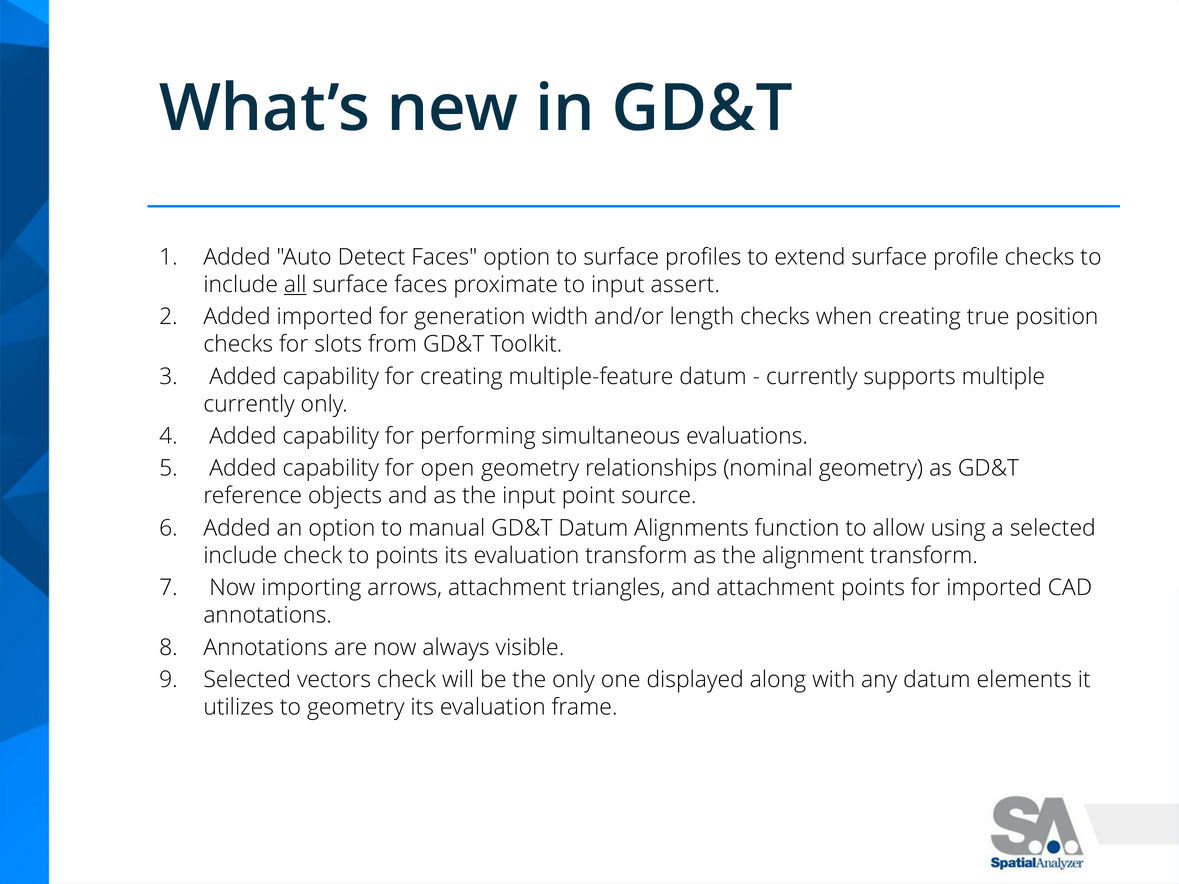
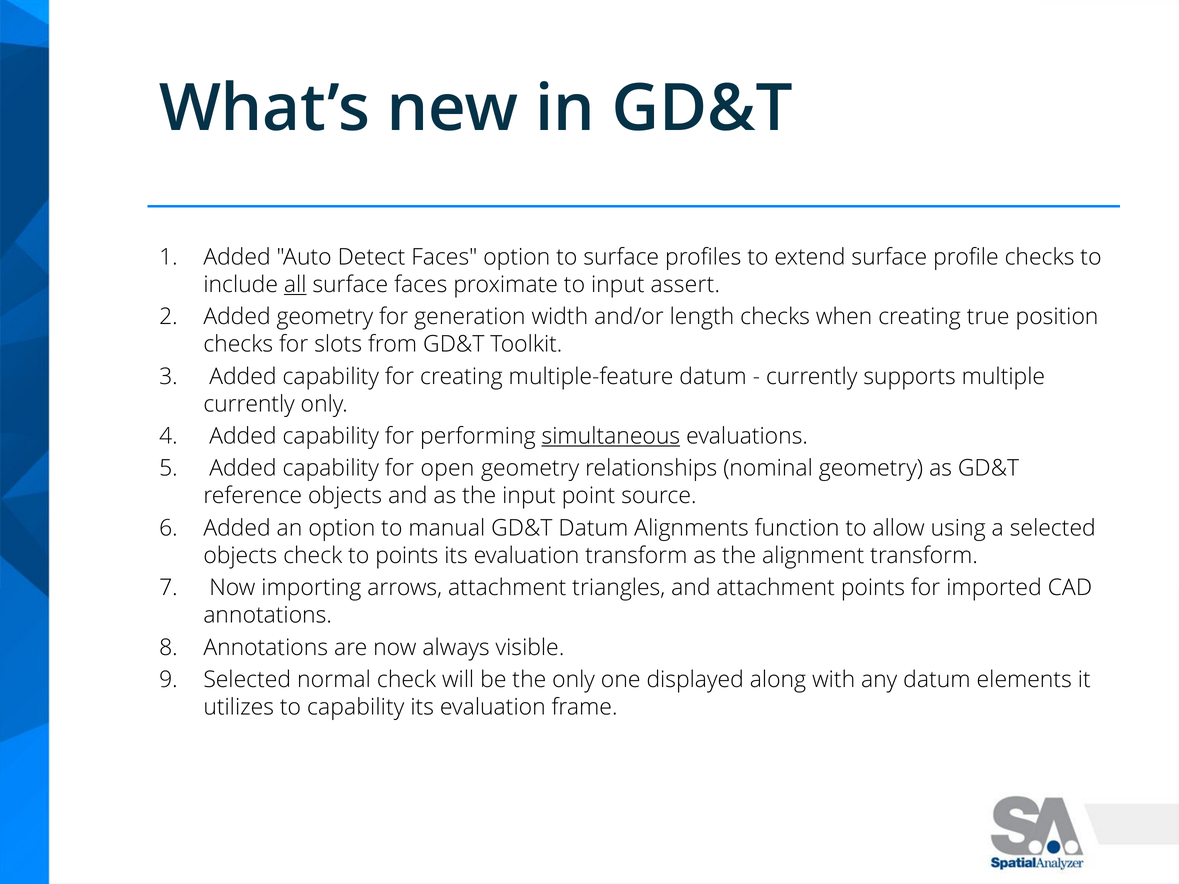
Added imported: imported -> geometry
simultaneous underline: none -> present
include at (240, 556): include -> objects
vectors: vectors -> normal
to geometry: geometry -> capability
